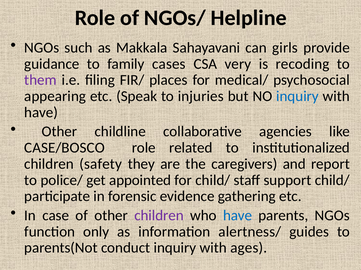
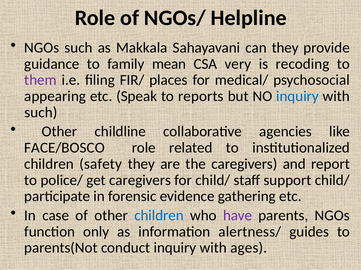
can girls: girls -> they
cases: cases -> mean
injuries: injuries -> reports
have at (41, 113): have -> such
CASE/BOSCO: CASE/BOSCO -> FACE/BOSCO
get appointed: appointed -> caregivers
children at (159, 216) colour: purple -> blue
have at (238, 216) colour: blue -> purple
